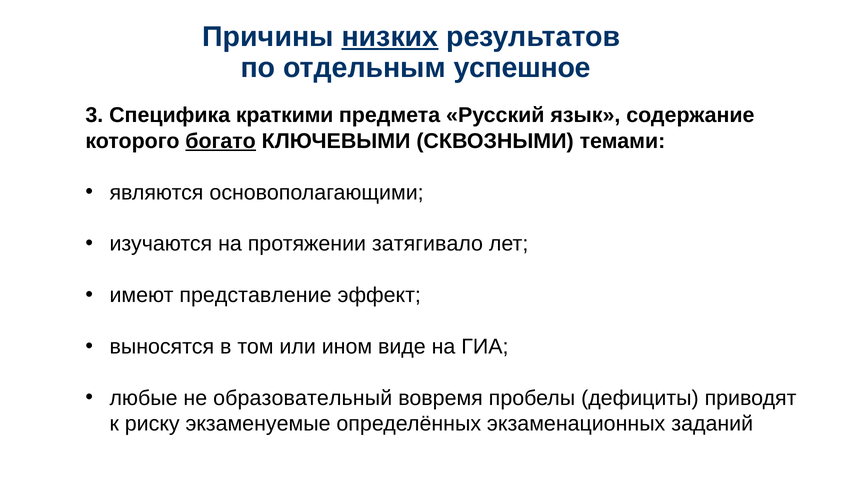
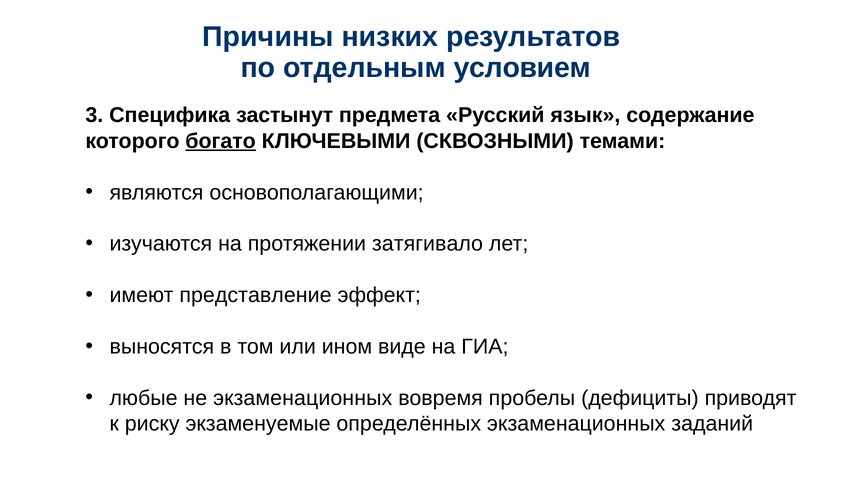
низких underline: present -> none
успешное: успешное -> условием
краткими: краткими -> застынут
не образовательный: образовательный -> экзаменационных
